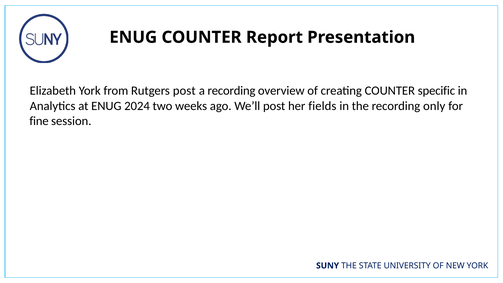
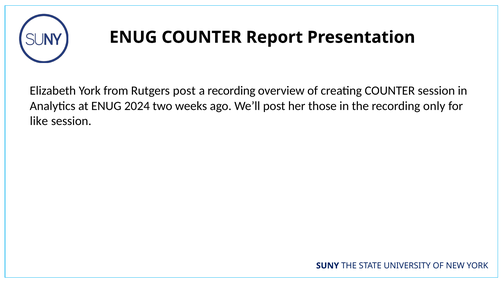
COUNTER specific: specific -> session
fields: fields -> those
fine: fine -> like
